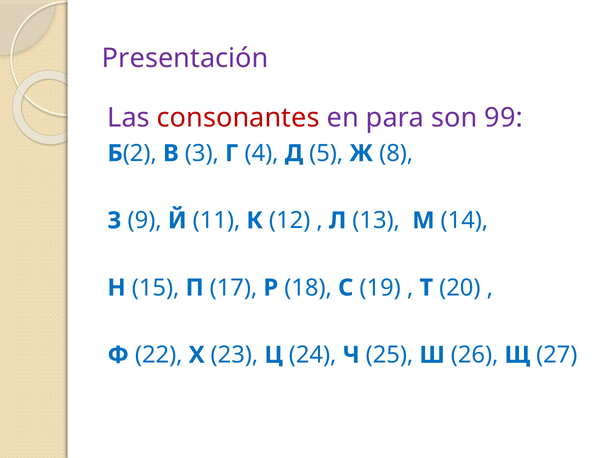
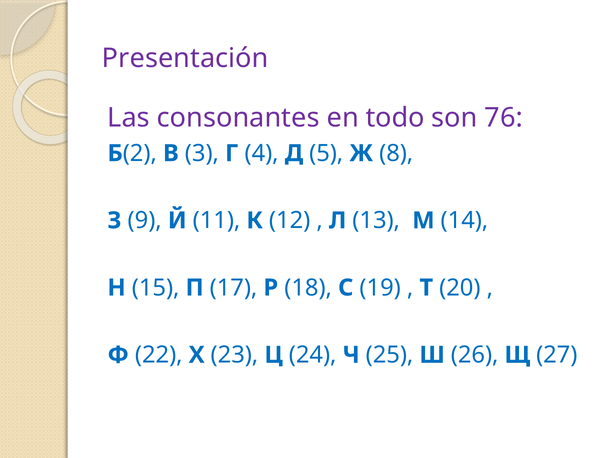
consonantes colour: red -> purple
para: para -> todo
99: 99 -> 76
